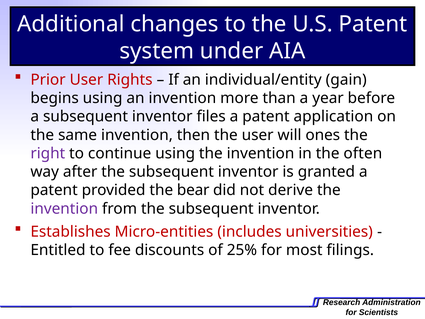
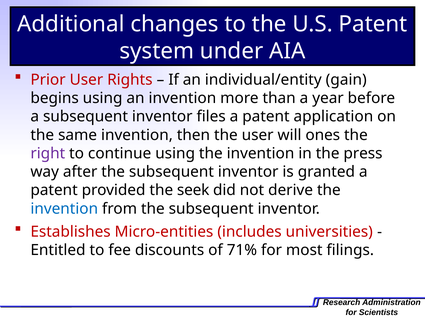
often: often -> press
bear: bear -> seek
invention at (64, 209) colour: purple -> blue
25%: 25% -> 71%
